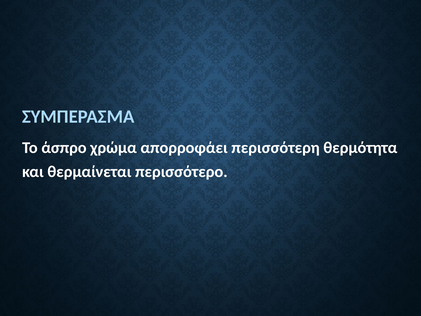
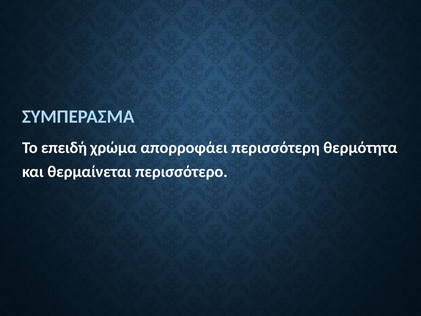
άσπρο: άσπρο -> επειδή
